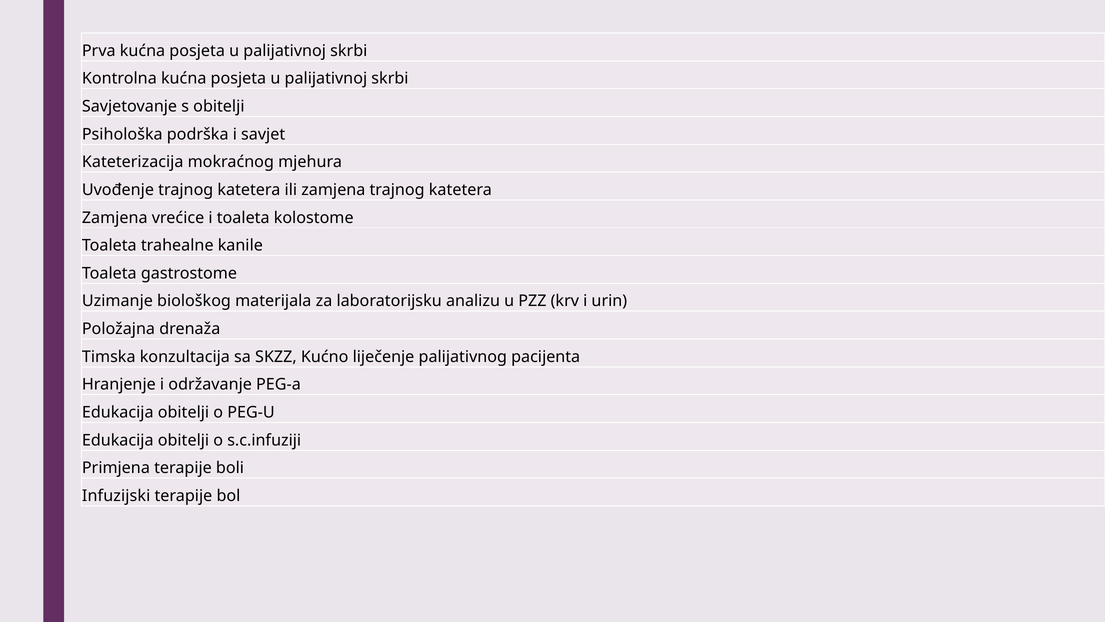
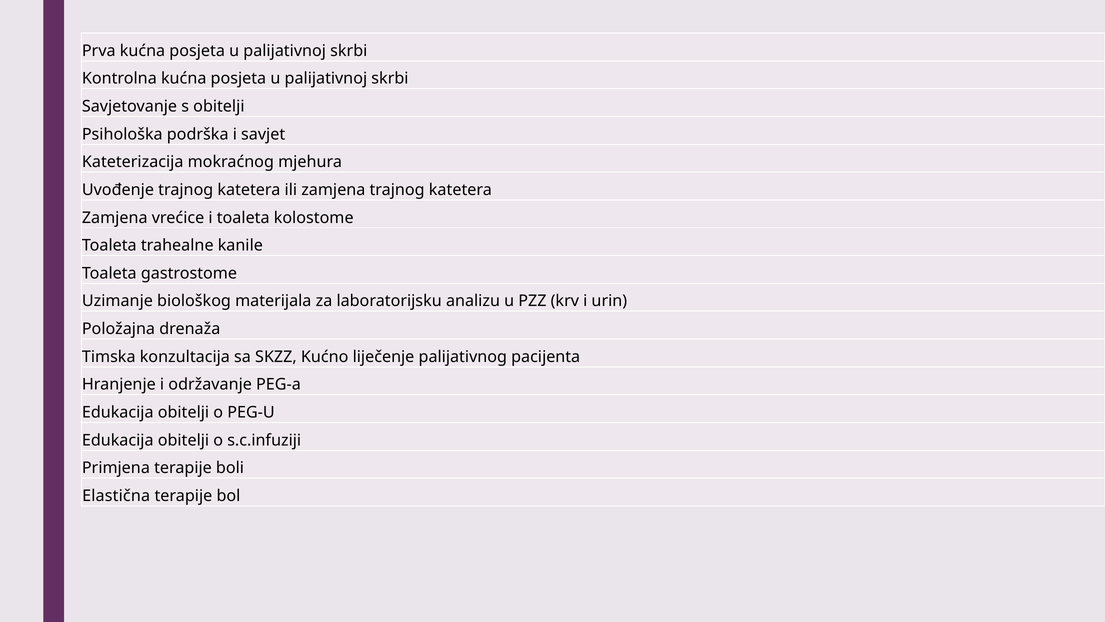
Infuzijski: Infuzijski -> Elastična
